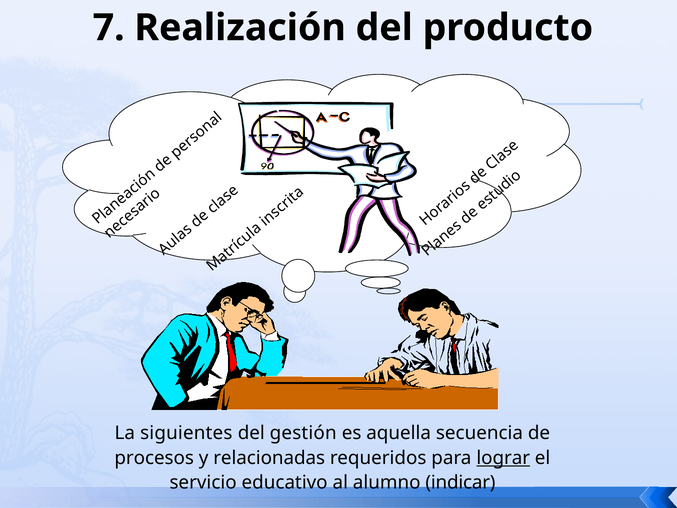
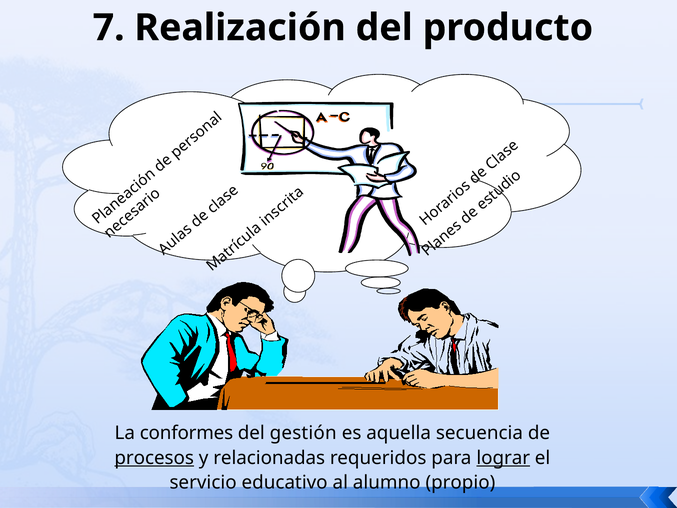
siguientes: siguientes -> conformes
procesos underline: none -> present
indicar: indicar -> propio
